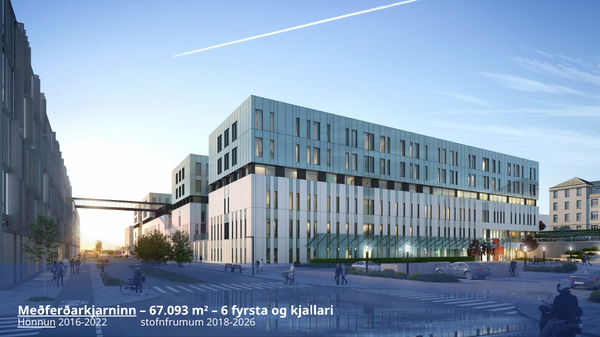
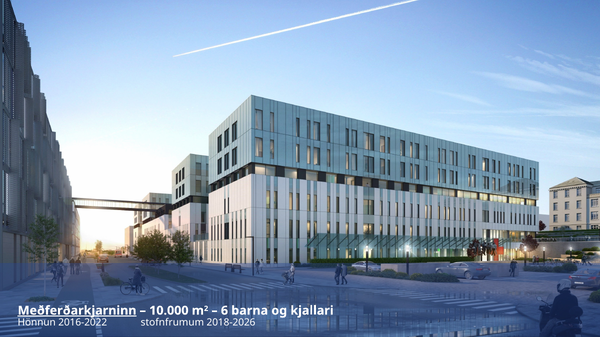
67.093: 67.093 -> 10.000
fyrsta: fyrsta -> barna
Hönnun underline: present -> none
